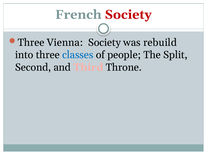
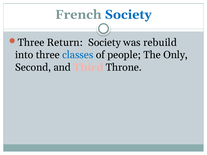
Society at (128, 15) colour: red -> blue
Vienna: Vienna -> Return
Split: Split -> Only
